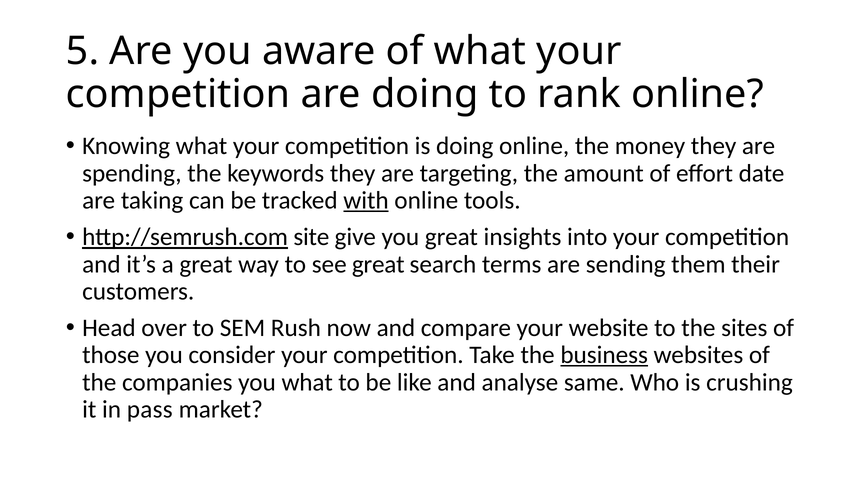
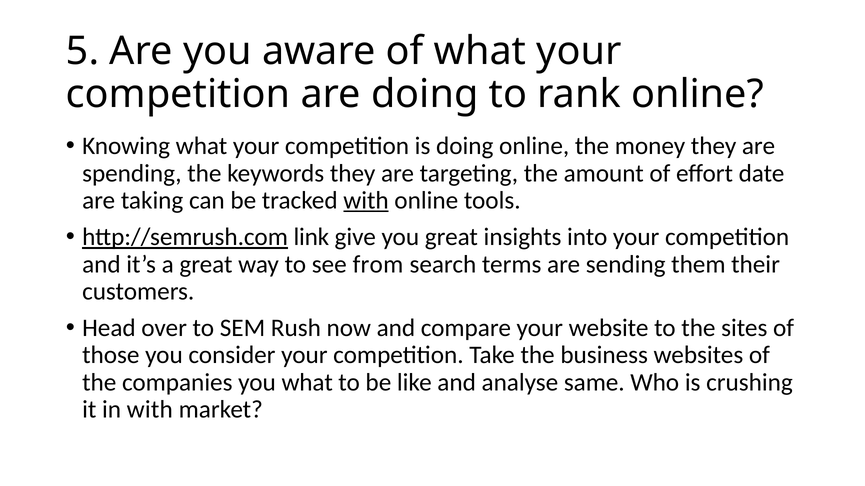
site: site -> link
see great: great -> from
business underline: present -> none
in pass: pass -> with
